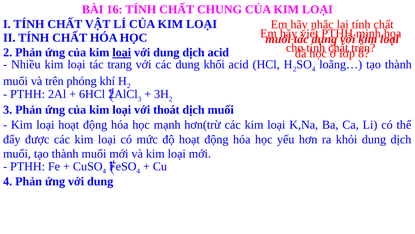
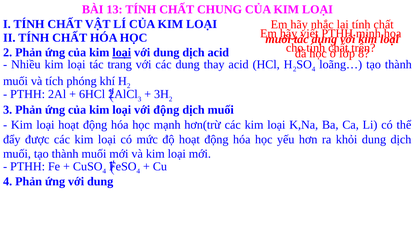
16: 16 -> 13
hãy at (289, 33) underline: none -> present
khối: khối -> thay
và trên: trên -> tích
với thoát: thoát -> động
